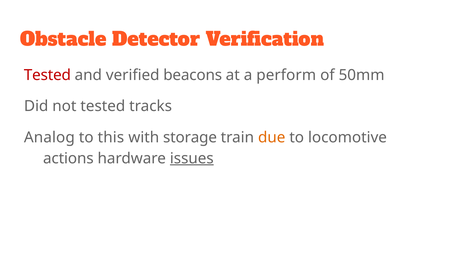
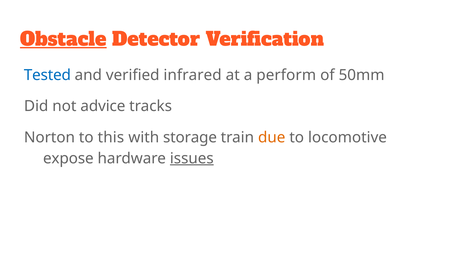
Obstacle underline: none -> present
Tested at (47, 75) colour: red -> blue
beacons: beacons -> infrared
not tested: tested -> advice
Analog: Analog -> Norton
actions: actions -> expose
